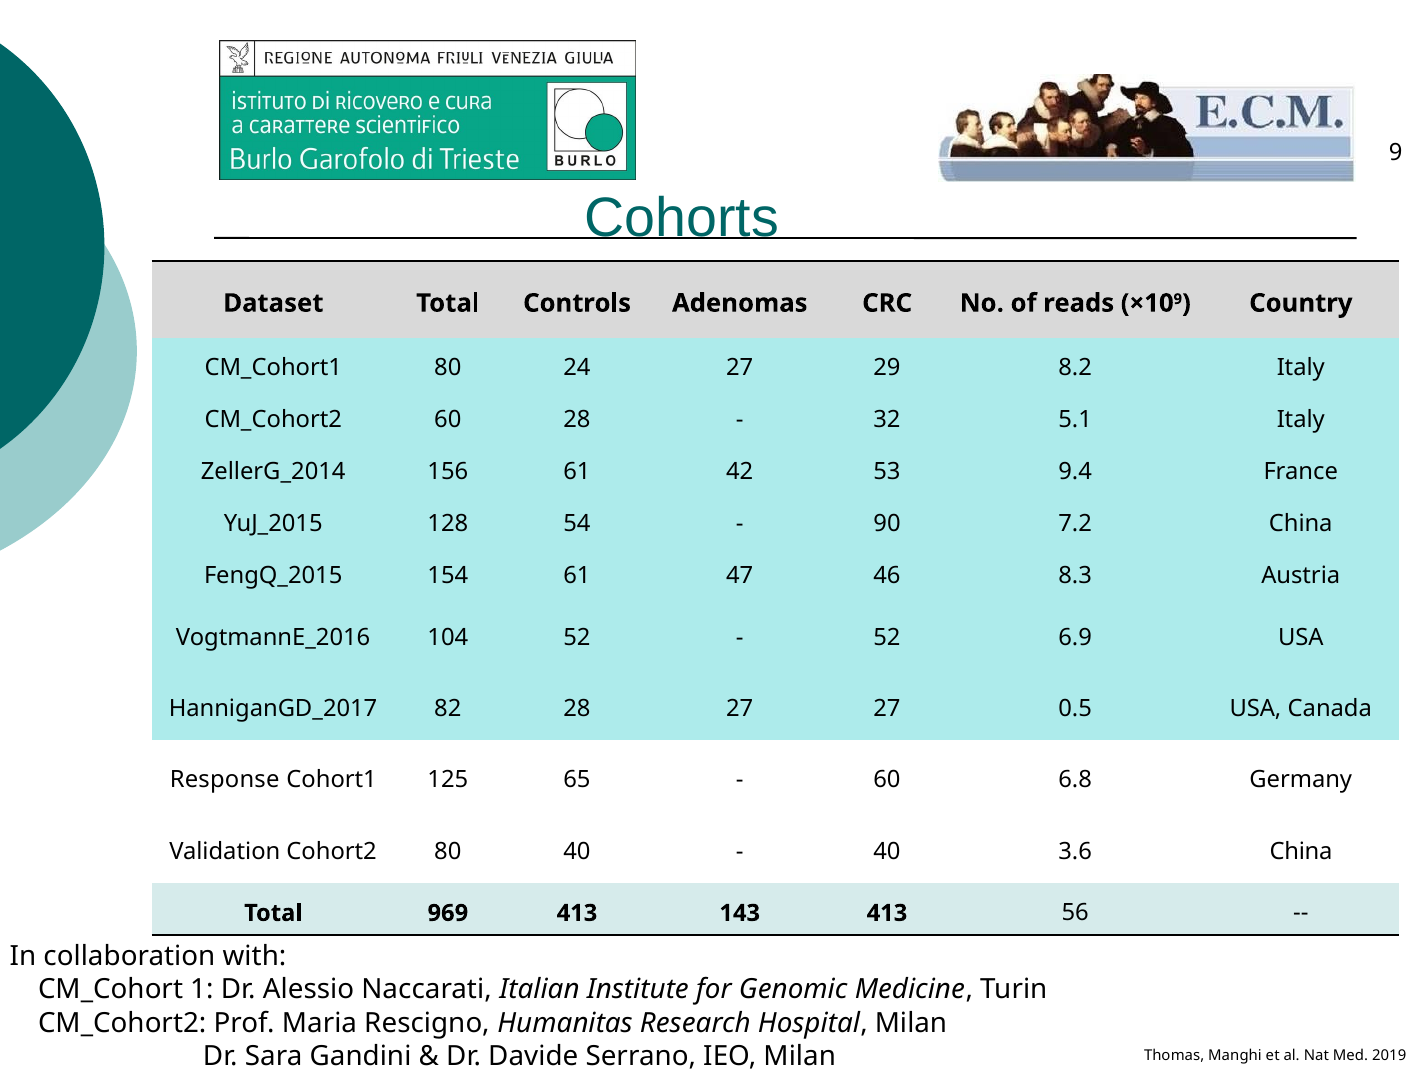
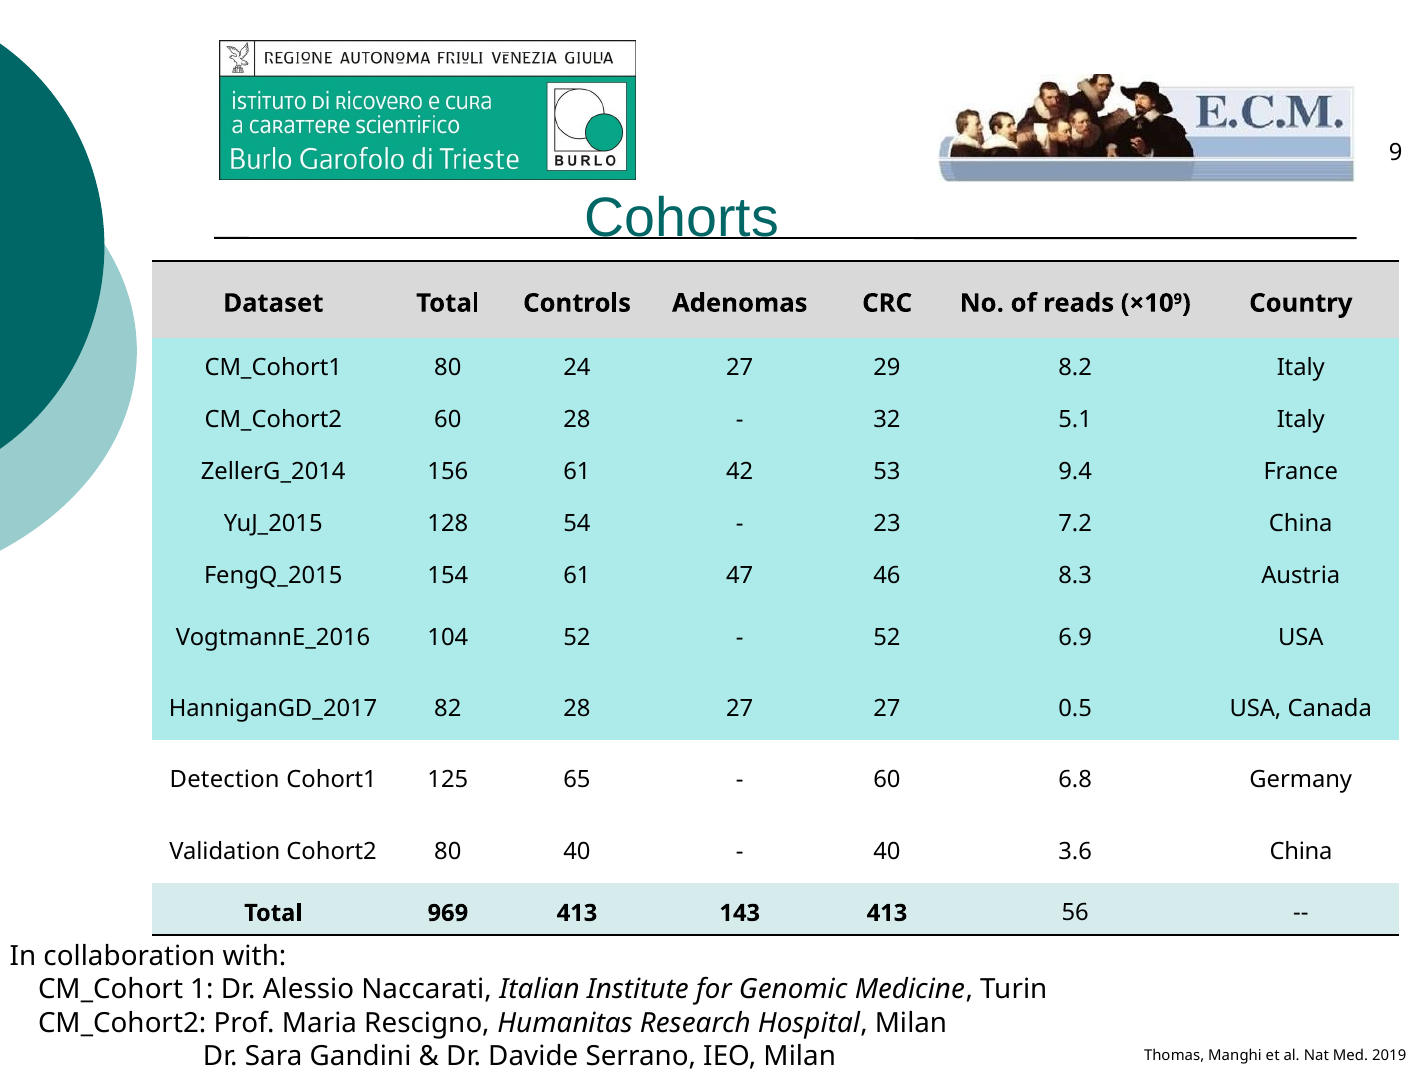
90: 90 -> 23
Response: Response -> Detection
